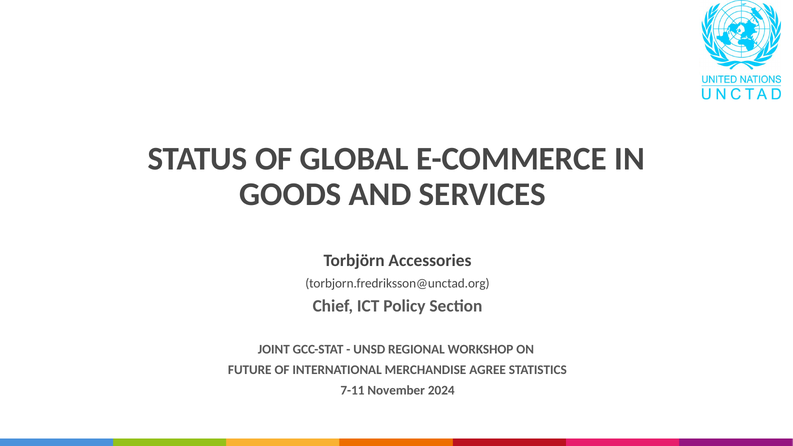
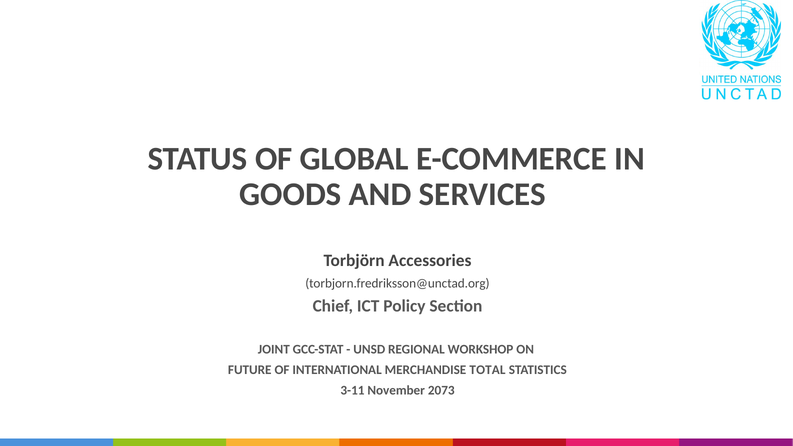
AGREE: AGREE -> TOTAL
7-11: 7-11 -> 3-11
2024: 2024 -> 2073
